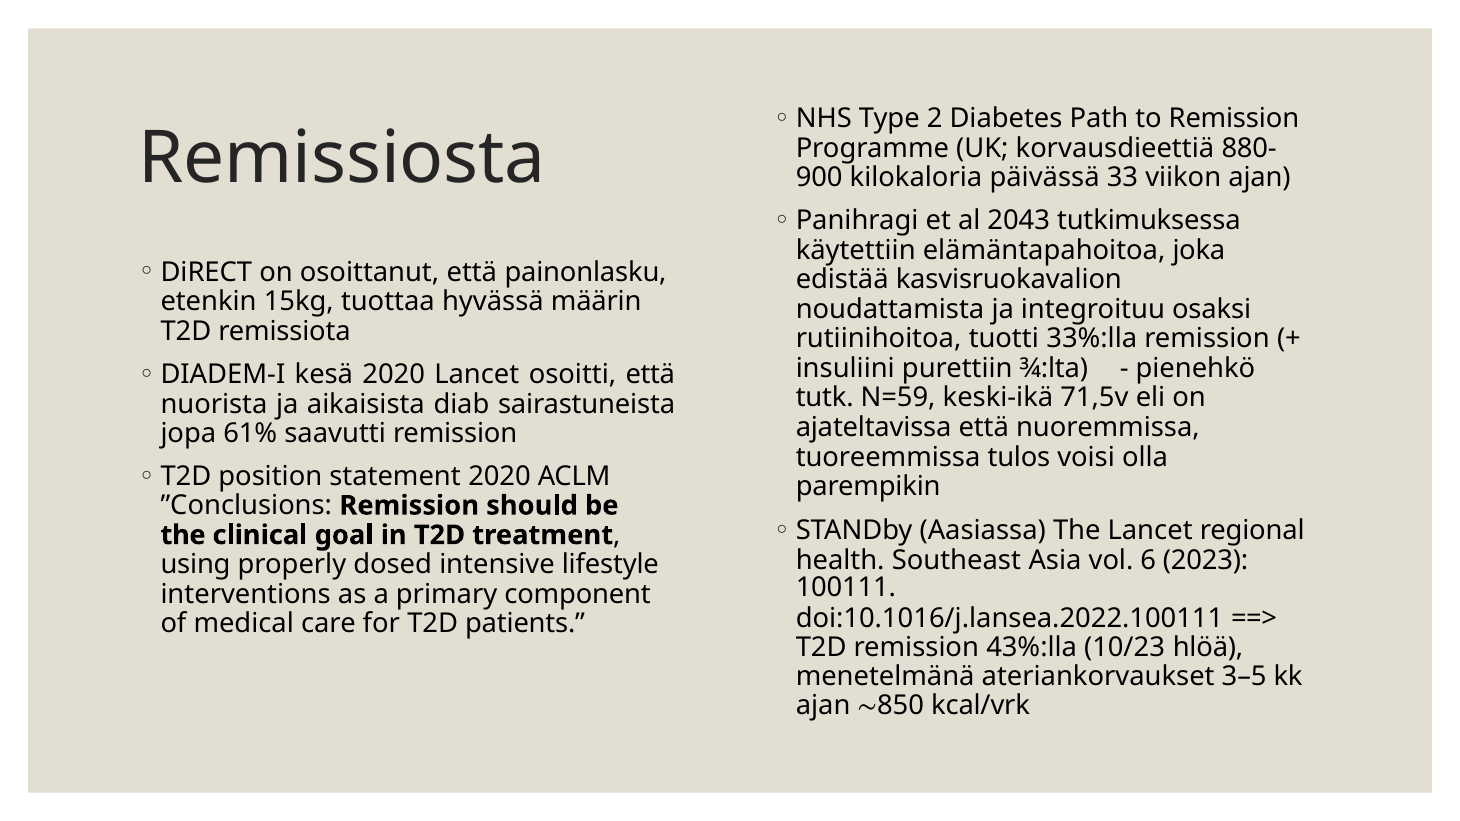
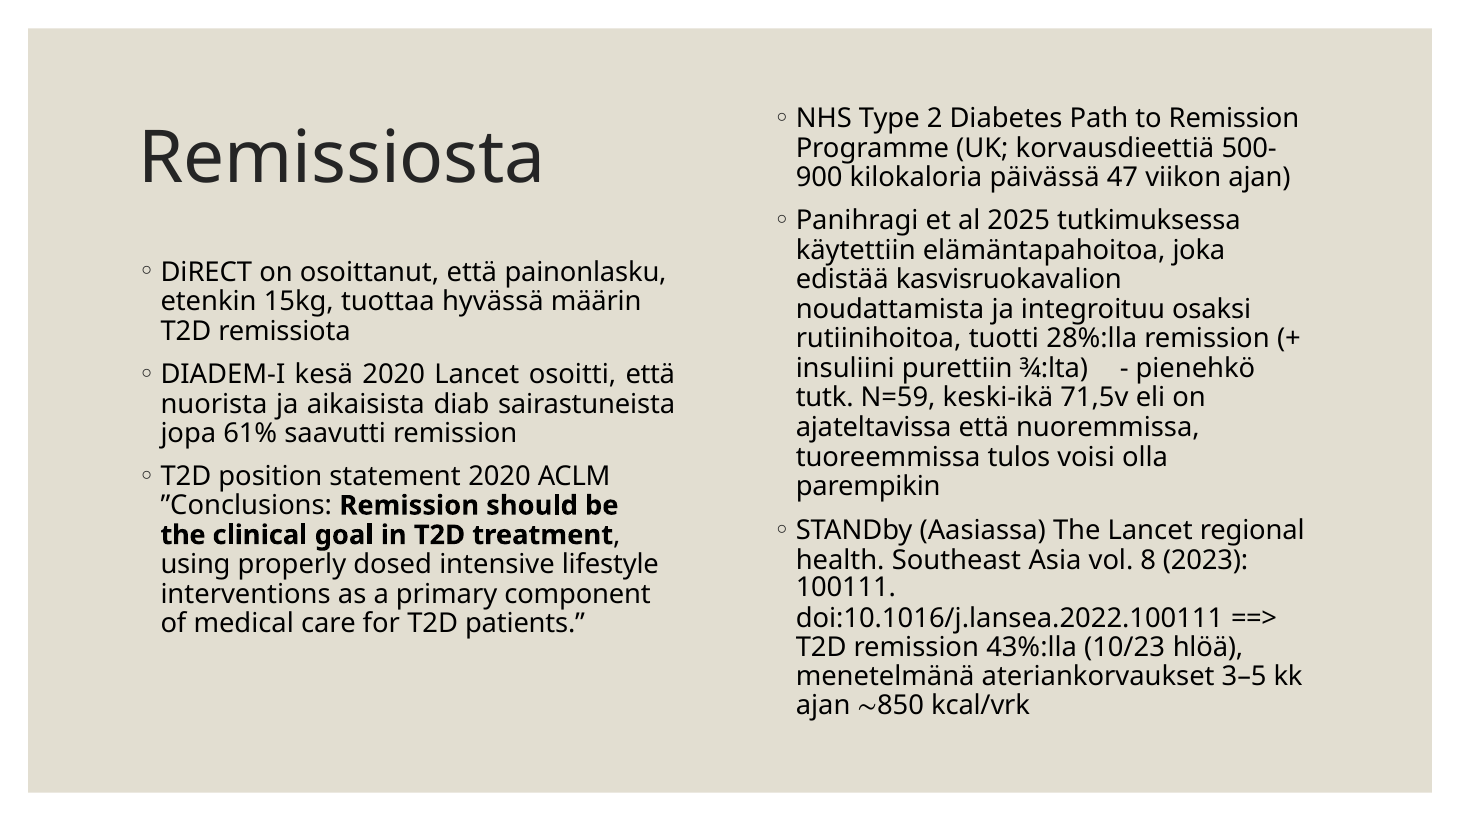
880-: 880- -> 500-
33: 33 -> 47
2043: 2043 -> 2025
33%:lla: 33%:lla -> 28%:lla
6: 6 -> 8
